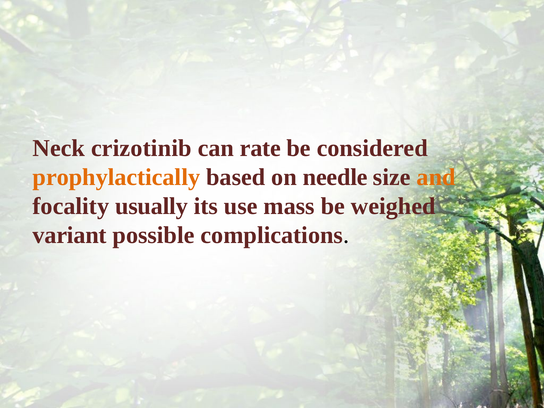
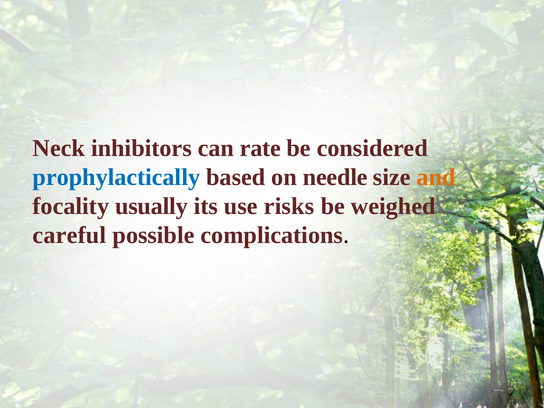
crizotinib: crizotinib -> inhibitors
prophylactically colour: orange -> blue
mass: mass -> risks
variant: variant -> careful
